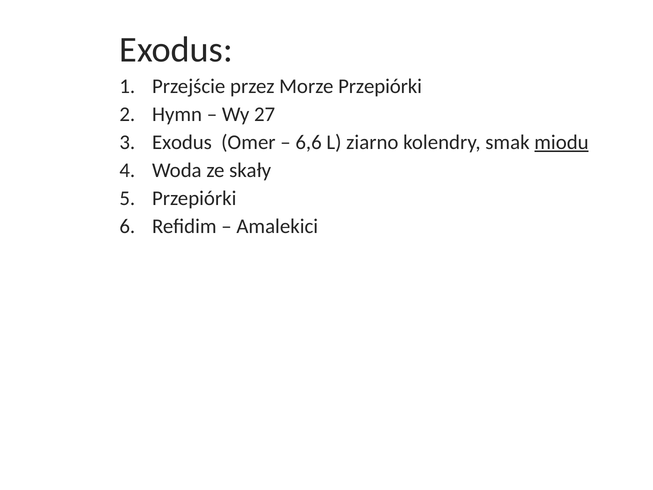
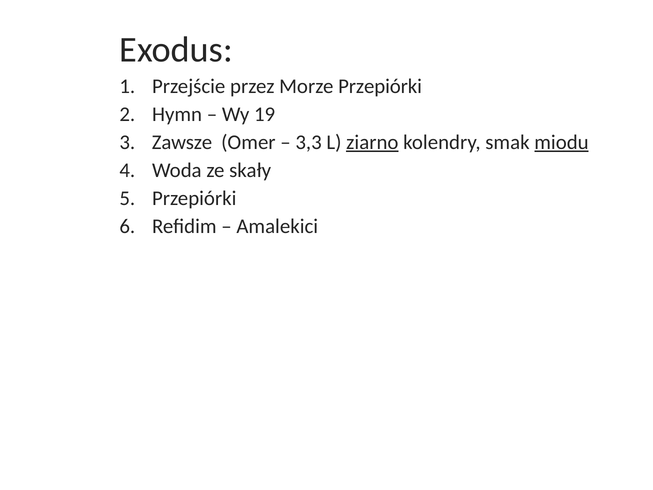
27: 27 -> 19
Exodus at (182, 142): Exodus -> Zawsze
6,6: 6,6 -> 3,3
ziarno underline: none -> present
